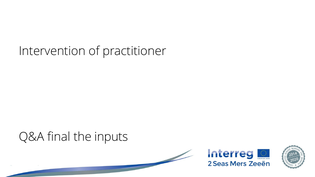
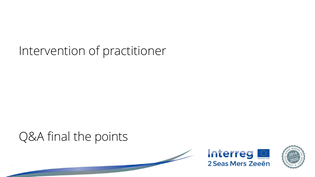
inputs: inputs -> points
